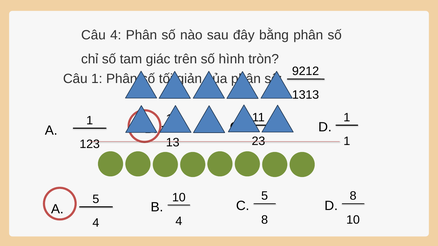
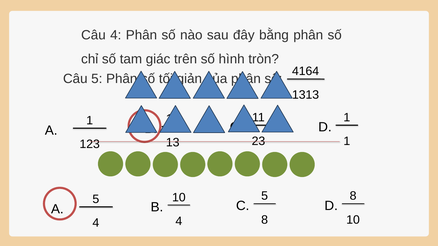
9212: 9212 -> 4164
Câu 1: 1 -> 5
